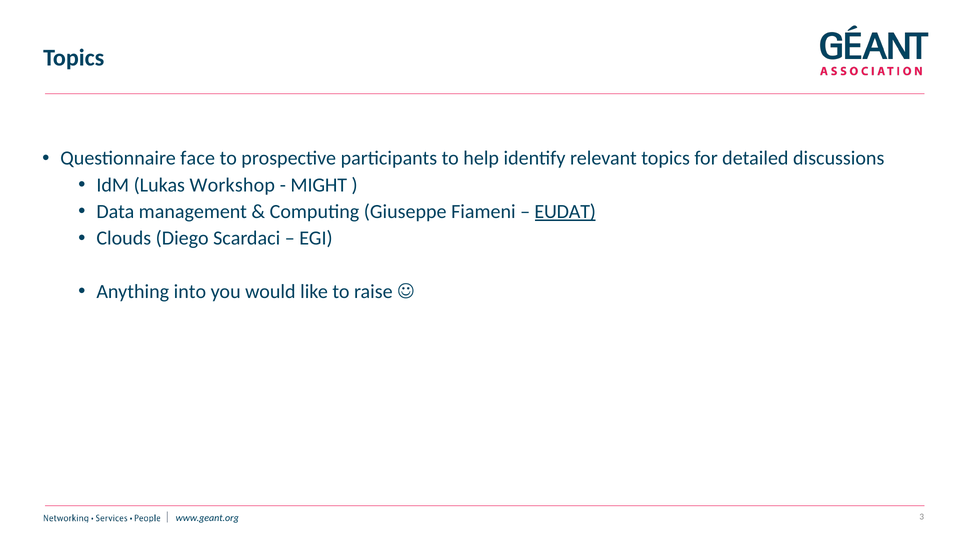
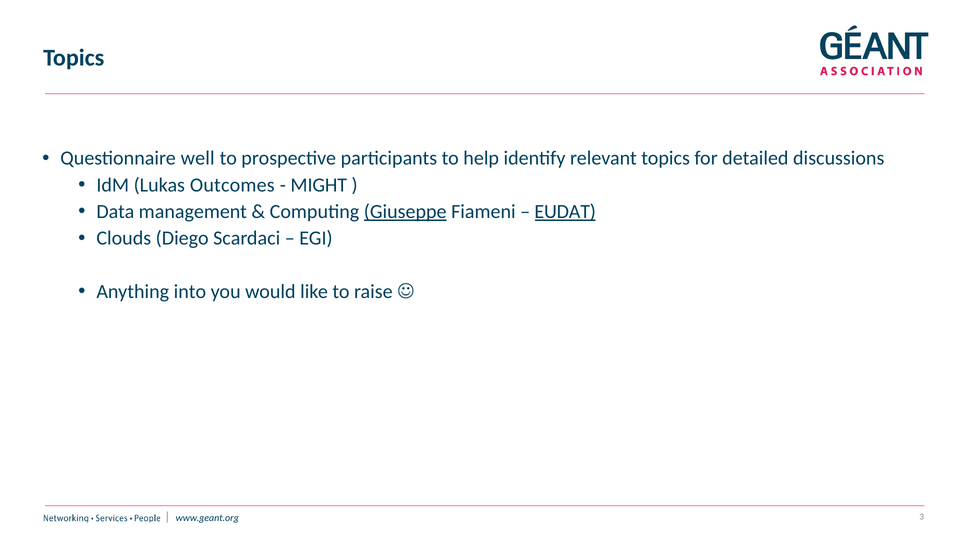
face: face -> well
Workshop: Workshop -> Outcomes
Giuseppe underline: none -> present
